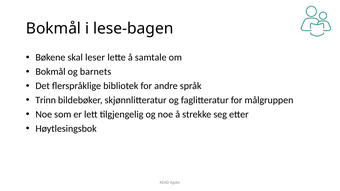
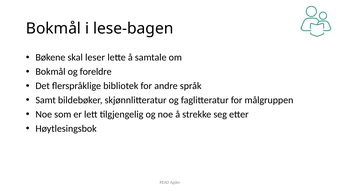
barnets: barnets -> foreldre
Trinn: Trinn -> Samt
